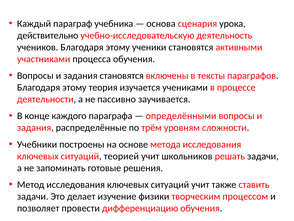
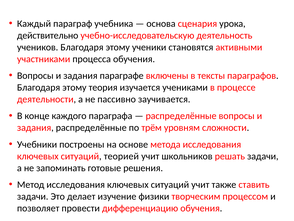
задания становятся: становятся -> параграфе
определёнными at (181, 116): определёнными -> распределённые
